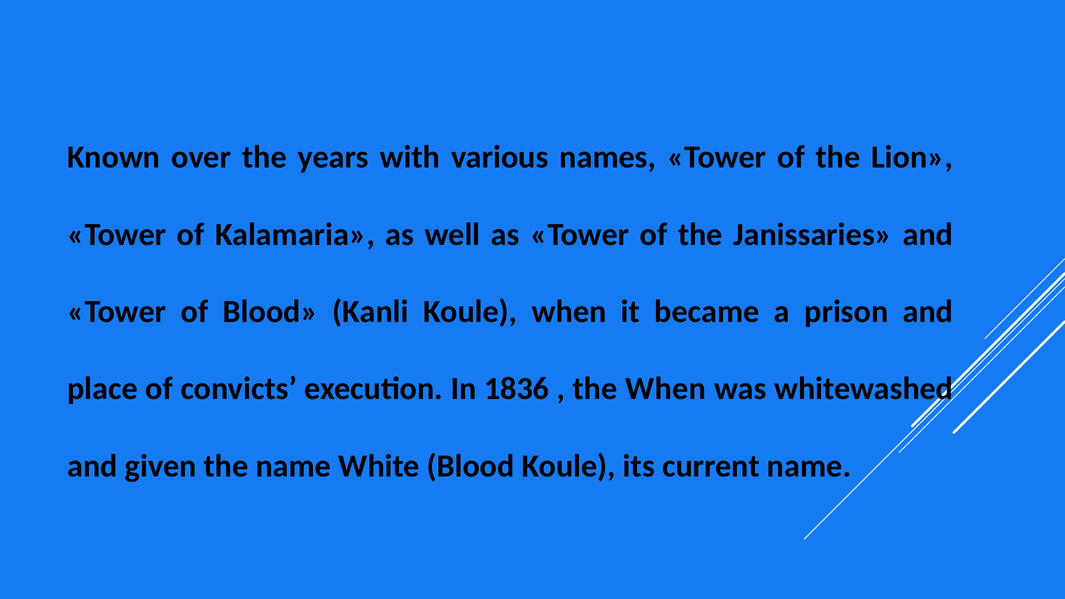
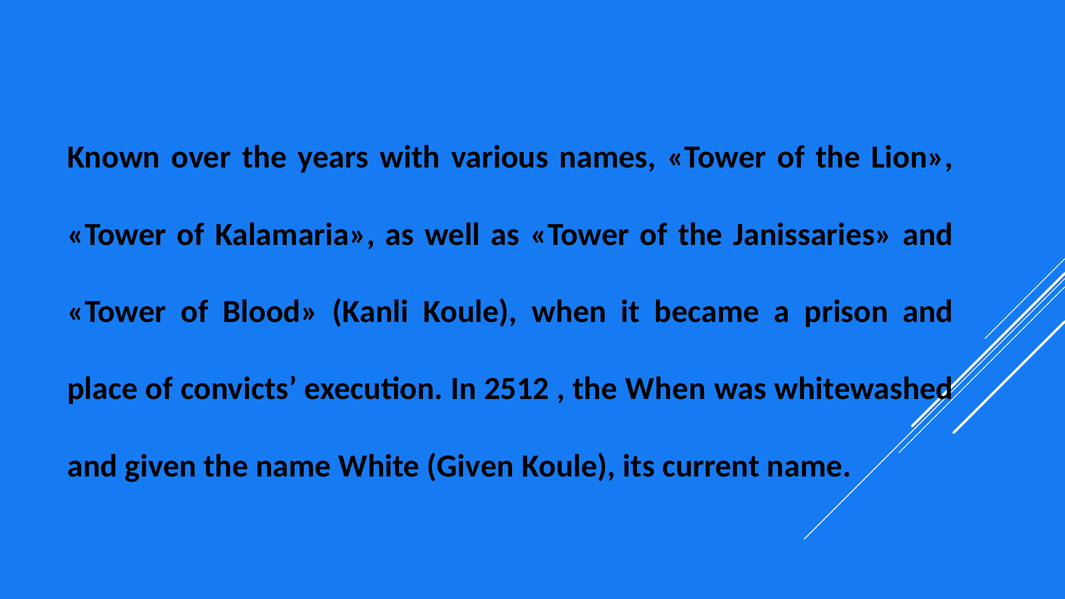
1836: 1836 -> 2512
White Blood: Blood -> Given
